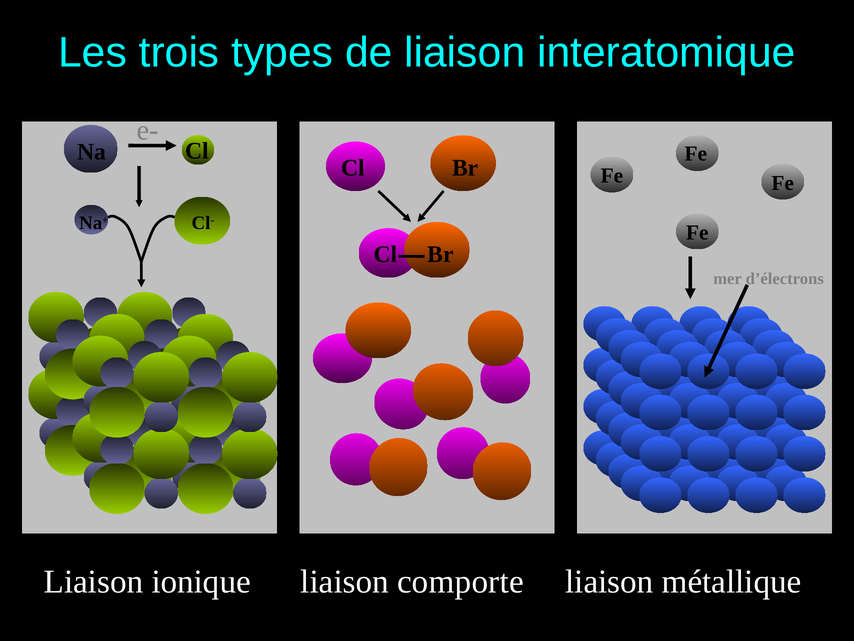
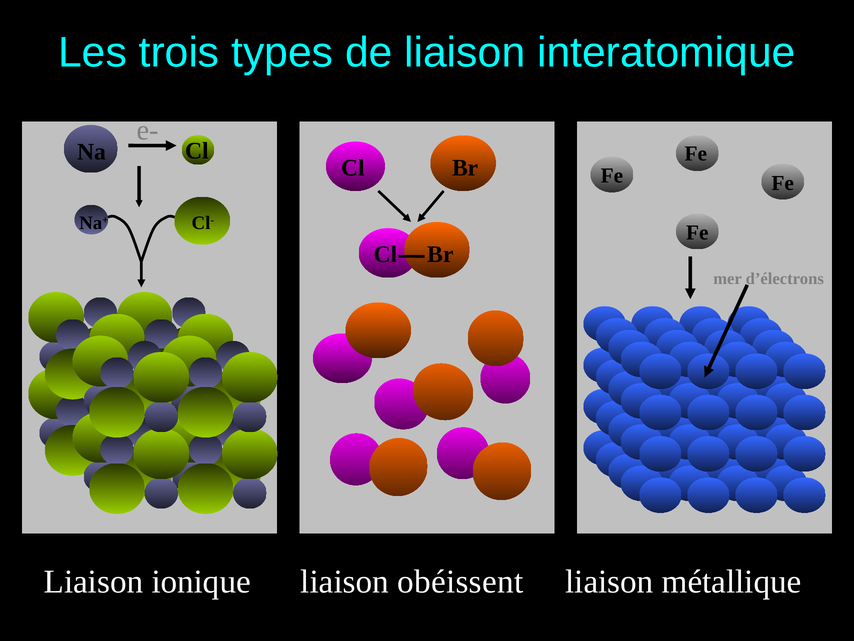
comporte: comporte -> obéissent
